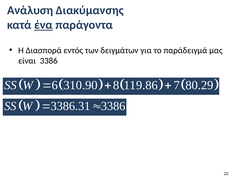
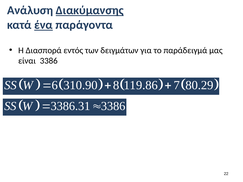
Διακύμανσης underline: none -> present
